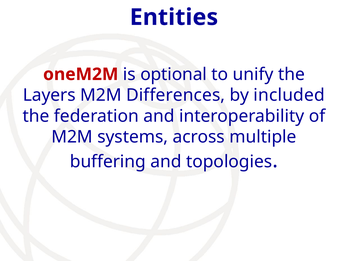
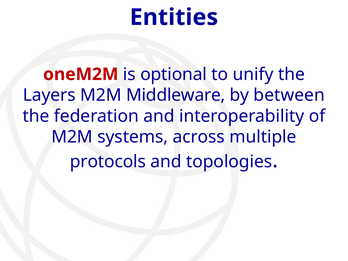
Differences: Differences -> Middleware
included: included -> between
buffering: buffering -> protocols
